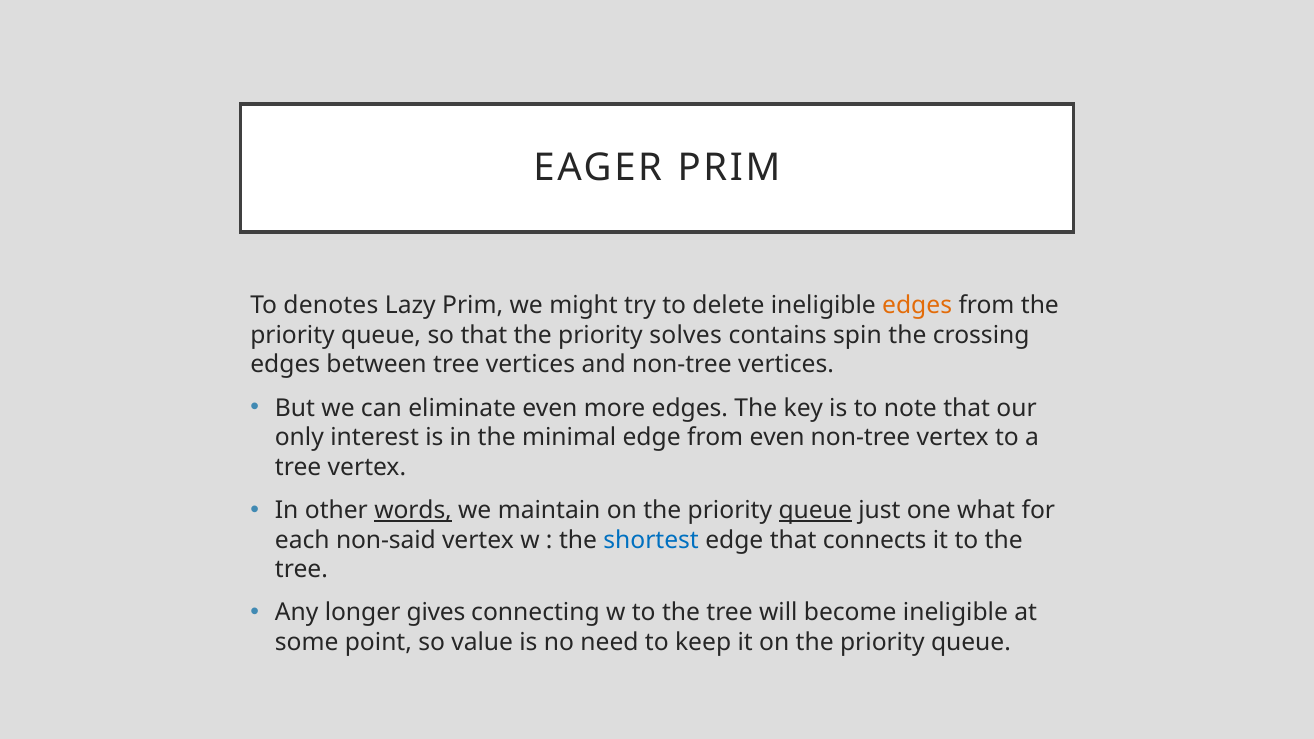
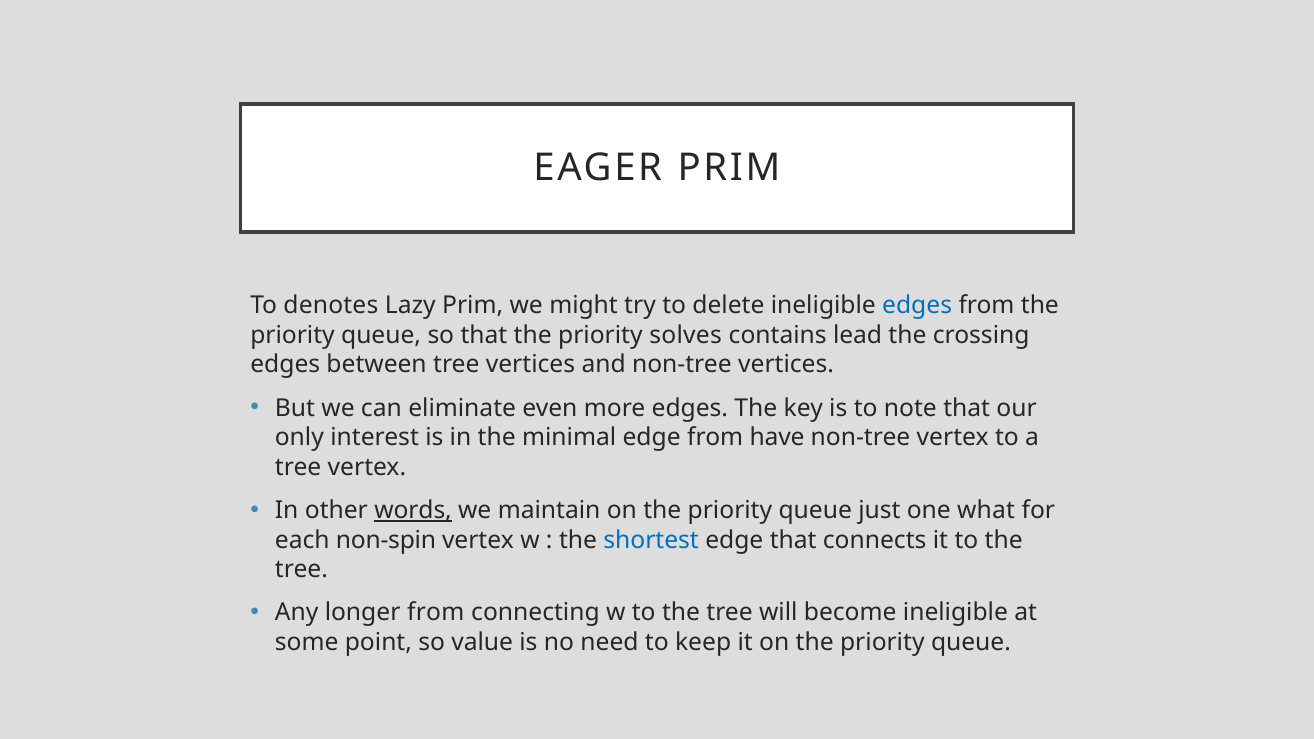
edges at (917, 306) colour: orange -> blue
spin: spin -> lead
from even: even -> have
queue at (815, 511) underline: present -> none
non-said: non-said -> non-spin
longer gives: gives -> from
